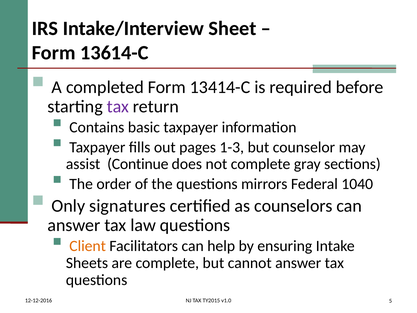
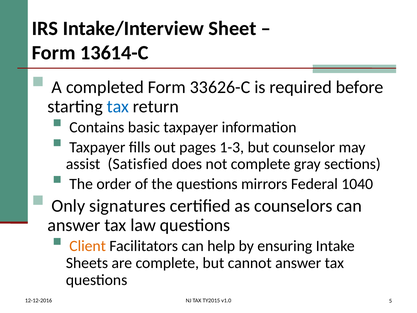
13414-C: 13414-C -> 33626-C
tax at (118, 106) colour: purple -> blue
Continue: Continue -> Satisfied
